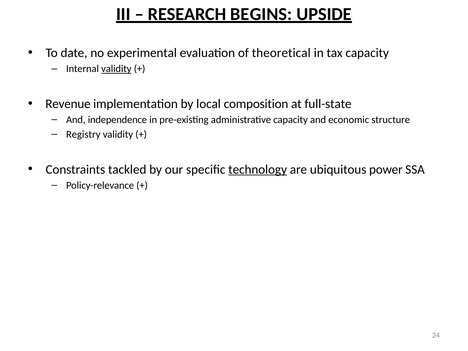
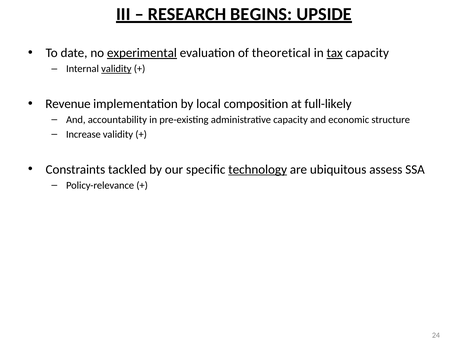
experimental underline: none -> present
tax underline: none -> present
full-state: full-state -> full-likely
independence: independence -> accountability
Registry: Registry -> Increase
power: power -> assess
